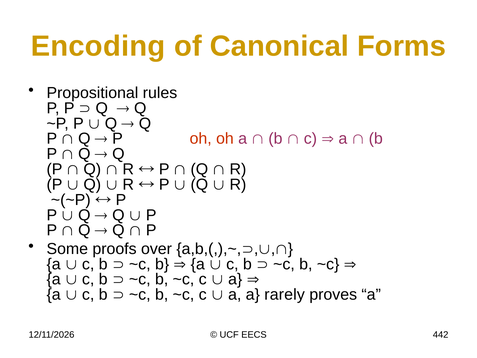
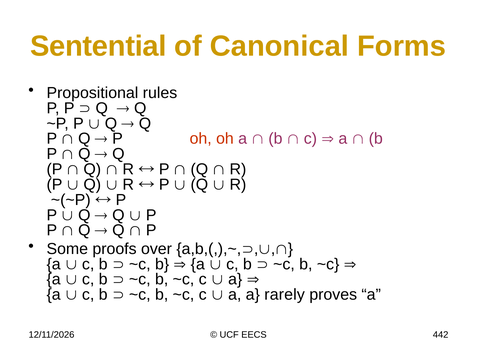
Encoding: Encoding -> Sentential
